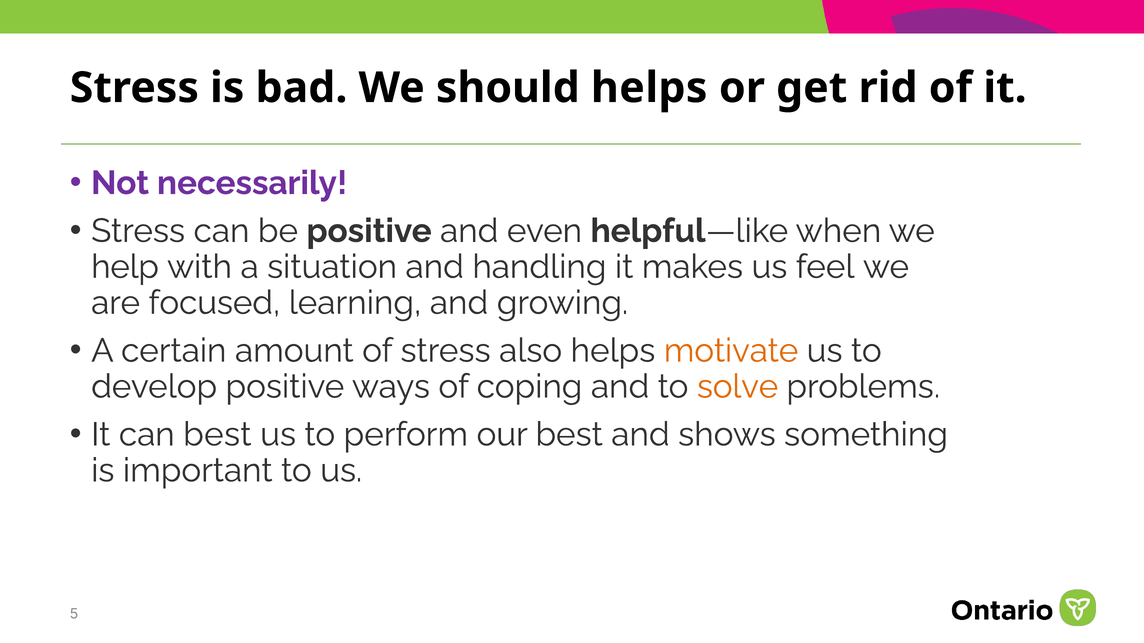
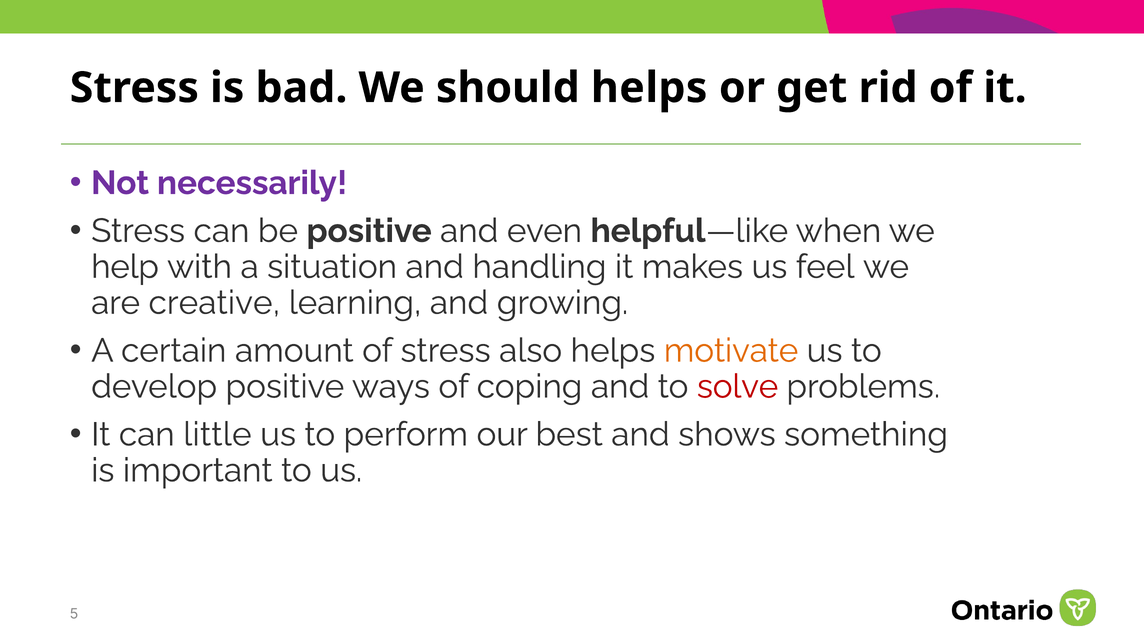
focused: focused -> creative
solve colour: orange -> red
can best: best -> little
